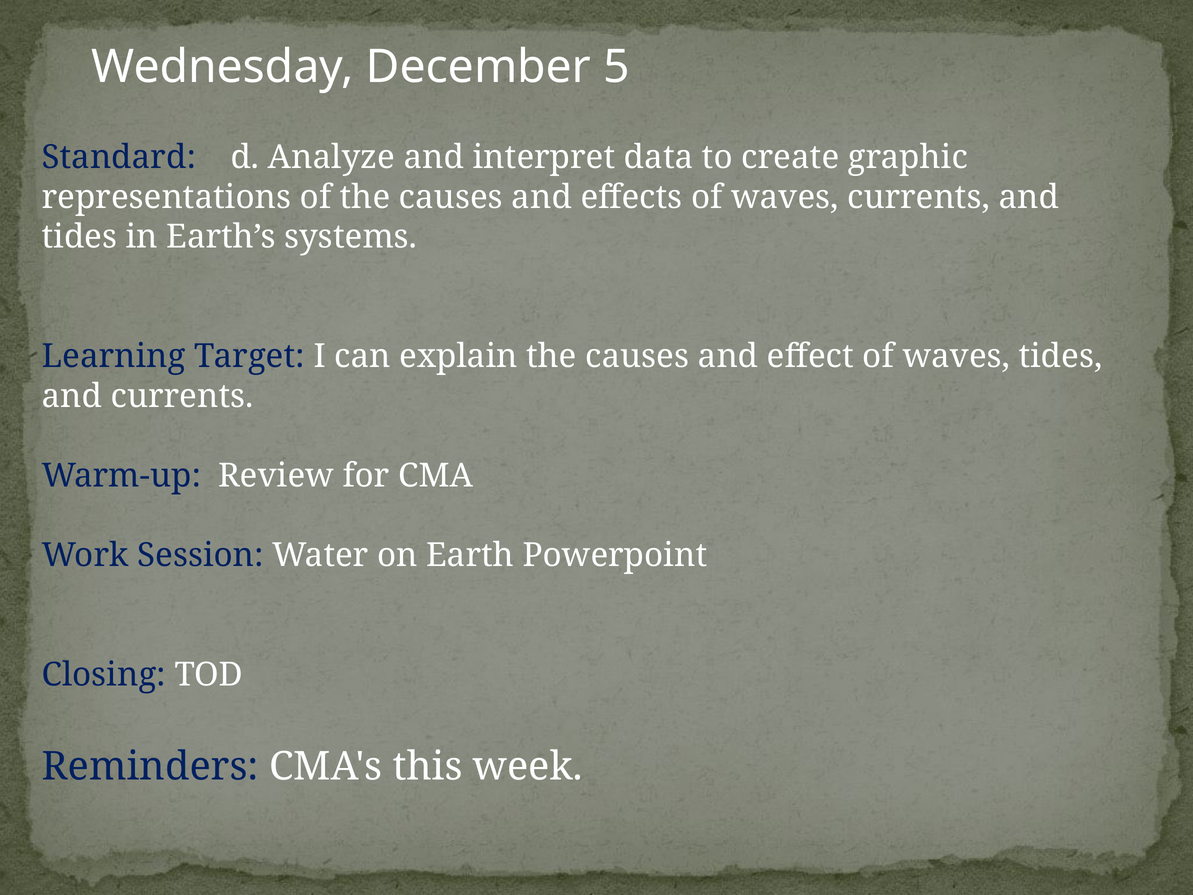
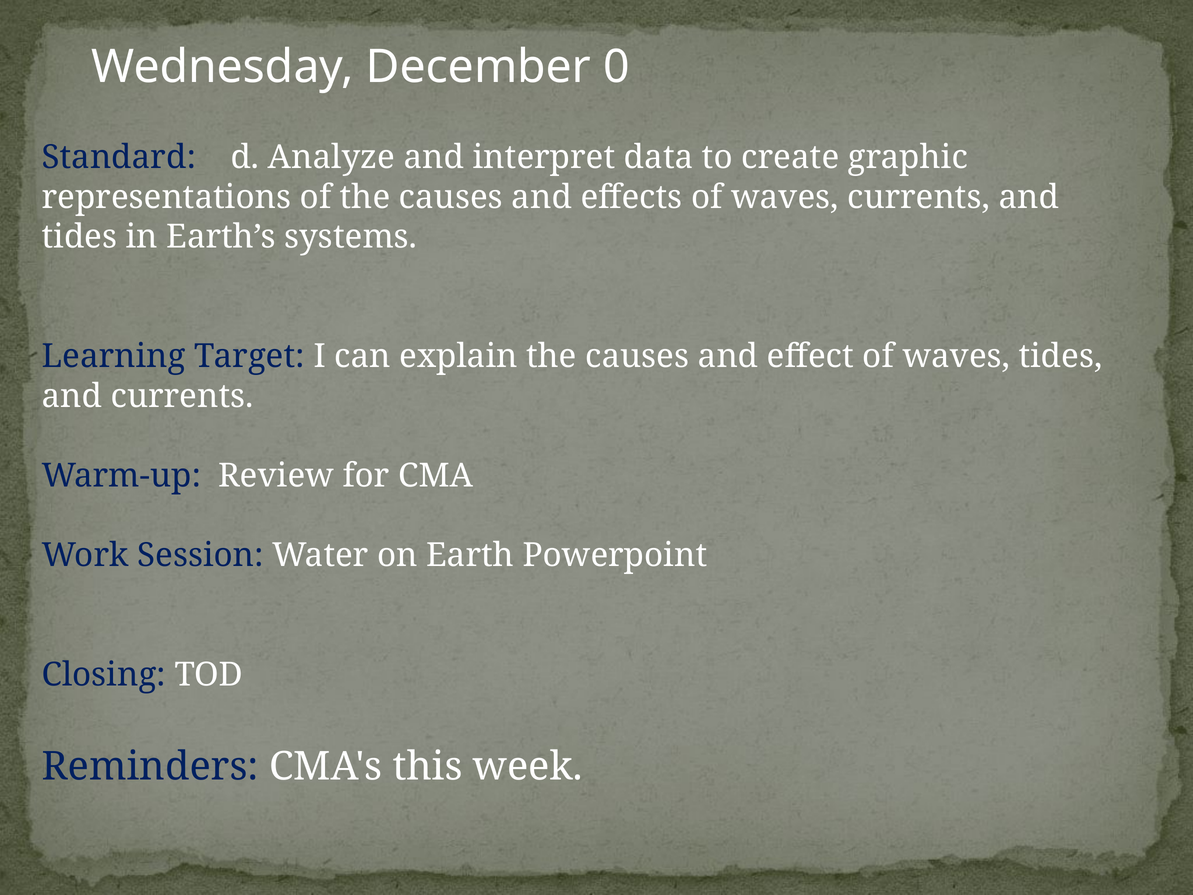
5: 5 -> 0
